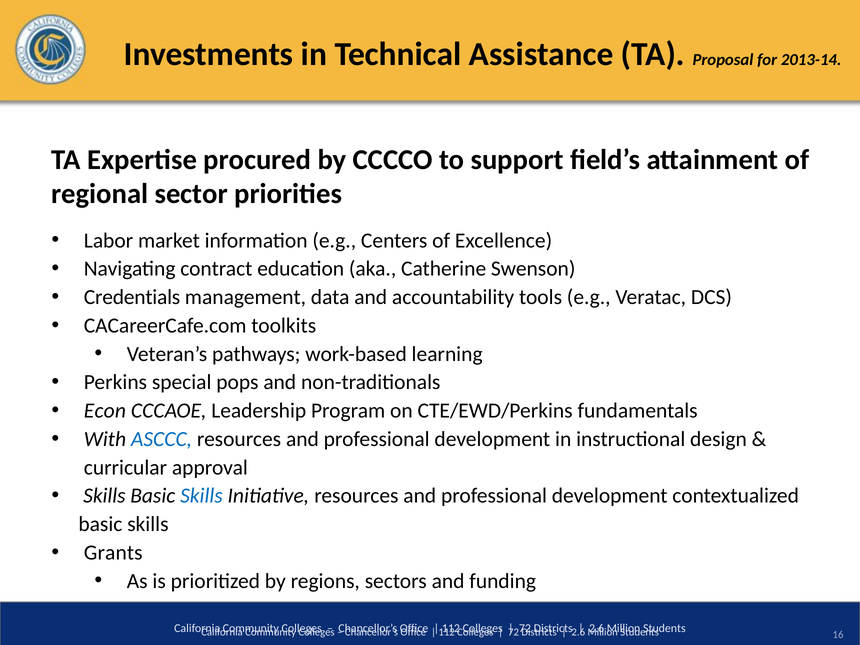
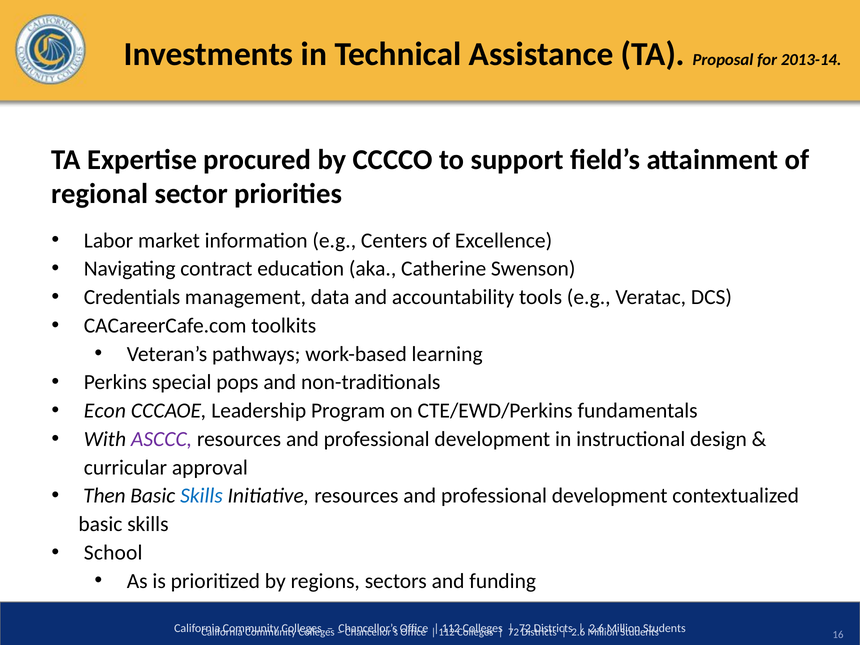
ASCCC colour: blue -> purple
Skills at (104, 496): Skills -> Then
Grants: Grants -> School
